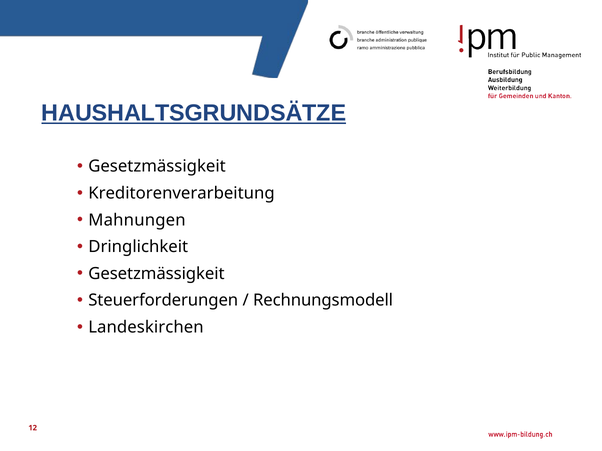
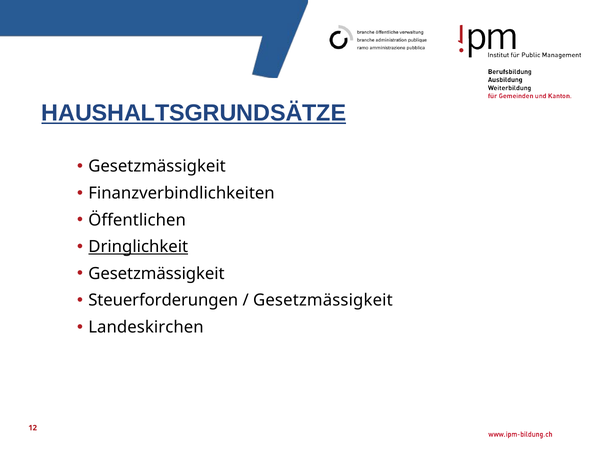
Kreditorenverarbeitung: Kreditorenverarbeitung -> Finanzverbindlichkeiten
Mahnungen: Mahnungen -> Öffentlichen
Dringlichkeit underline: none -> present
Rechnungsmodell at (323, 301): Rechnungsmodell -> Gesetzmässigkeit
